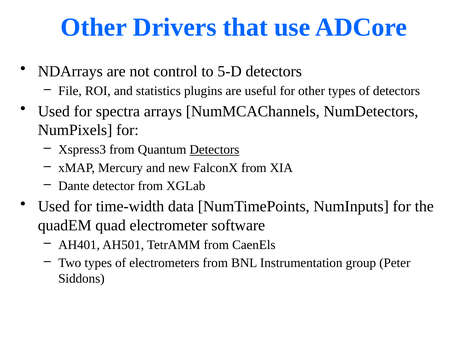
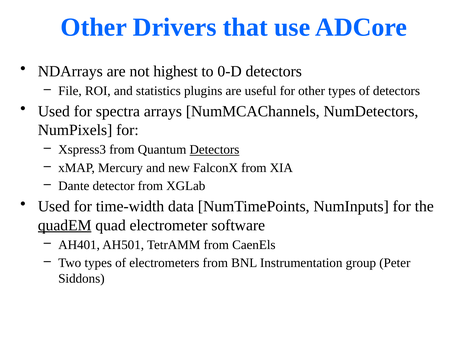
control: control -> highest
5-D: 5-D -> 0-D
quadEM underline: none -> present
